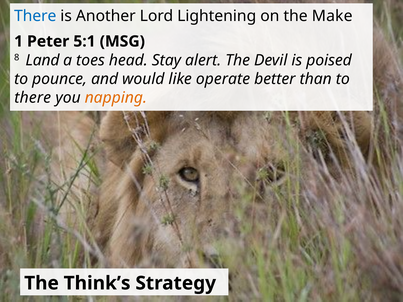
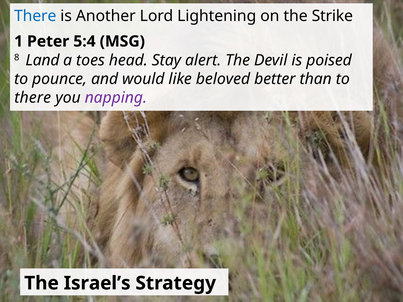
Make: Make -> Strike
5:1: 5:1 -> 5:4
operate: operate -> beloved
napping colour: orange -> purple
Think’s: Think’s -> Israel’s
